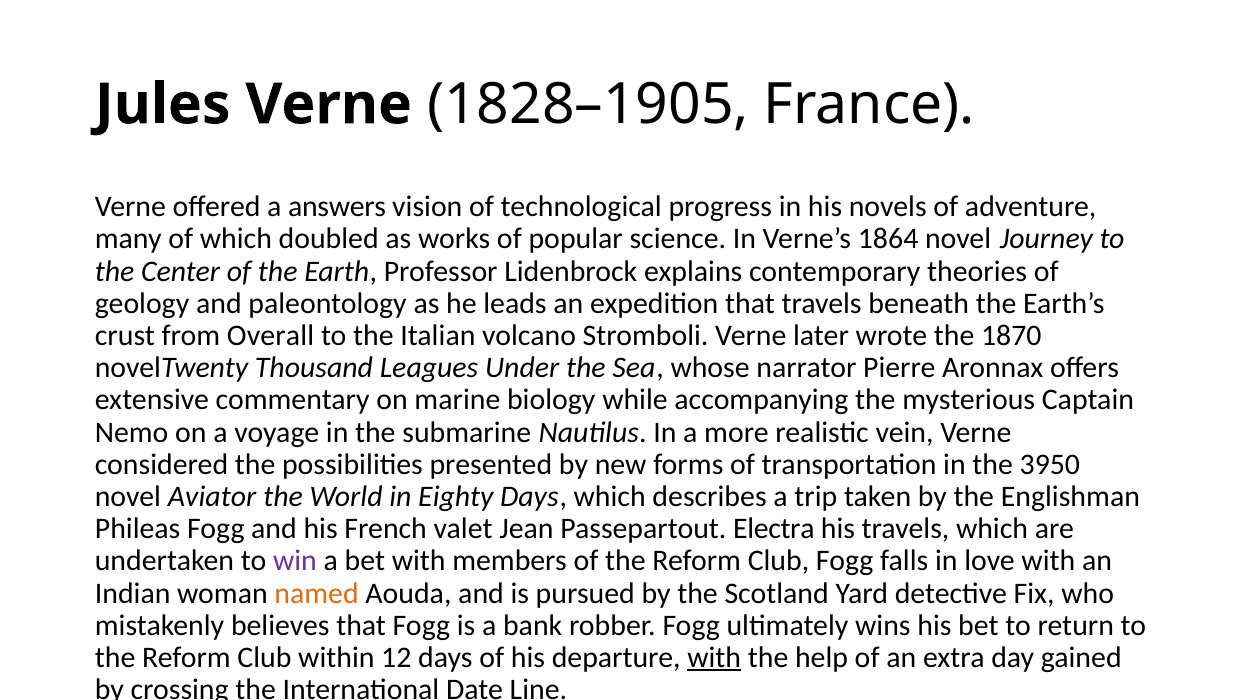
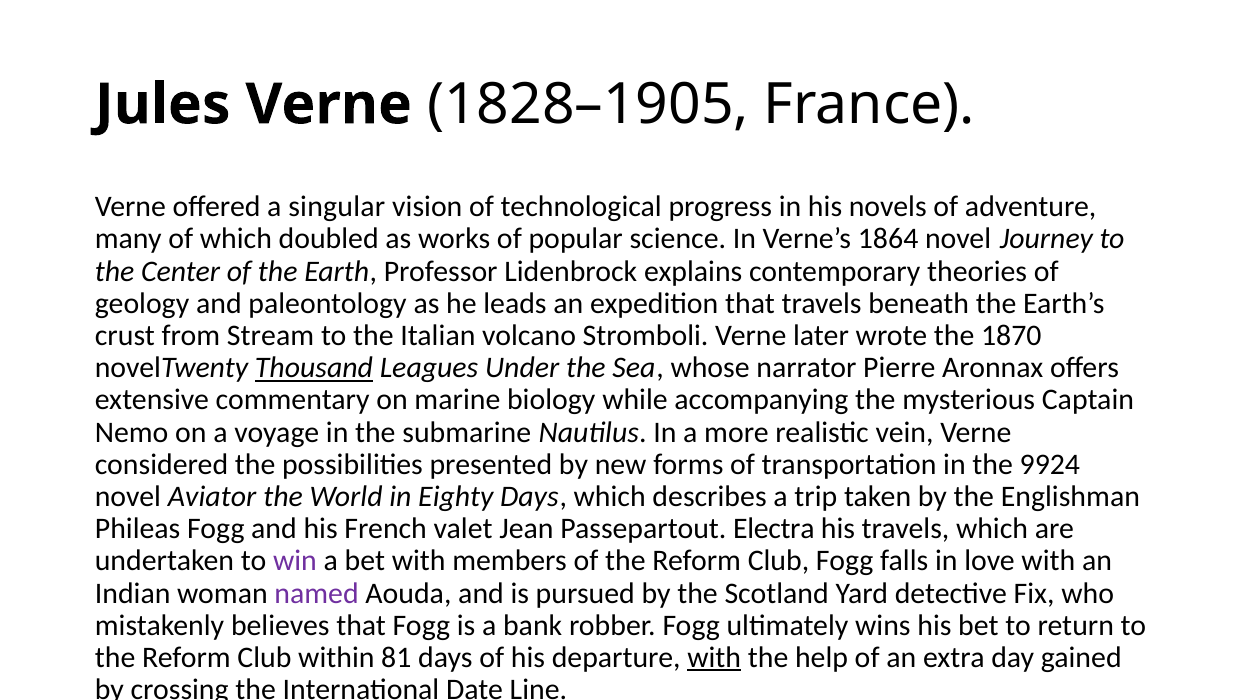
answers: answers -> singular
Overall: Overall -> Stream
Thousand underline: none -> present
3950: 3950 -> 9924
named colour: orange -> purple
12: 12 -> 81
